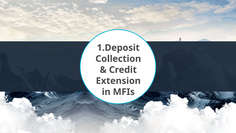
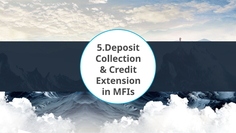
1.Deposit: 1.Deposit -> 5.Deposit
